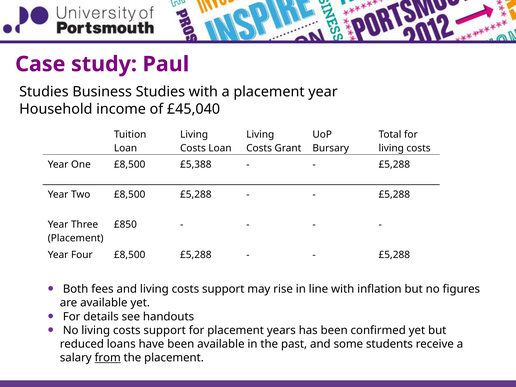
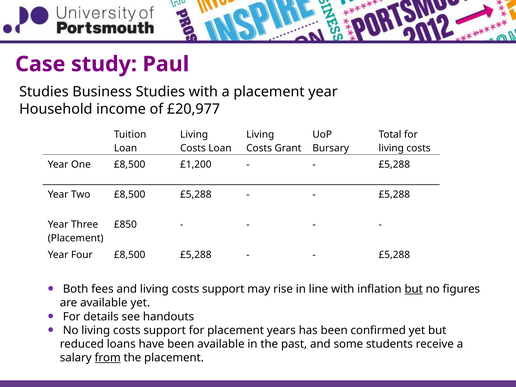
£45,040: £45,040 -> £20,977
£5,388: £5,388 -> £1,200
but at (414, 289) underline: none -> present
